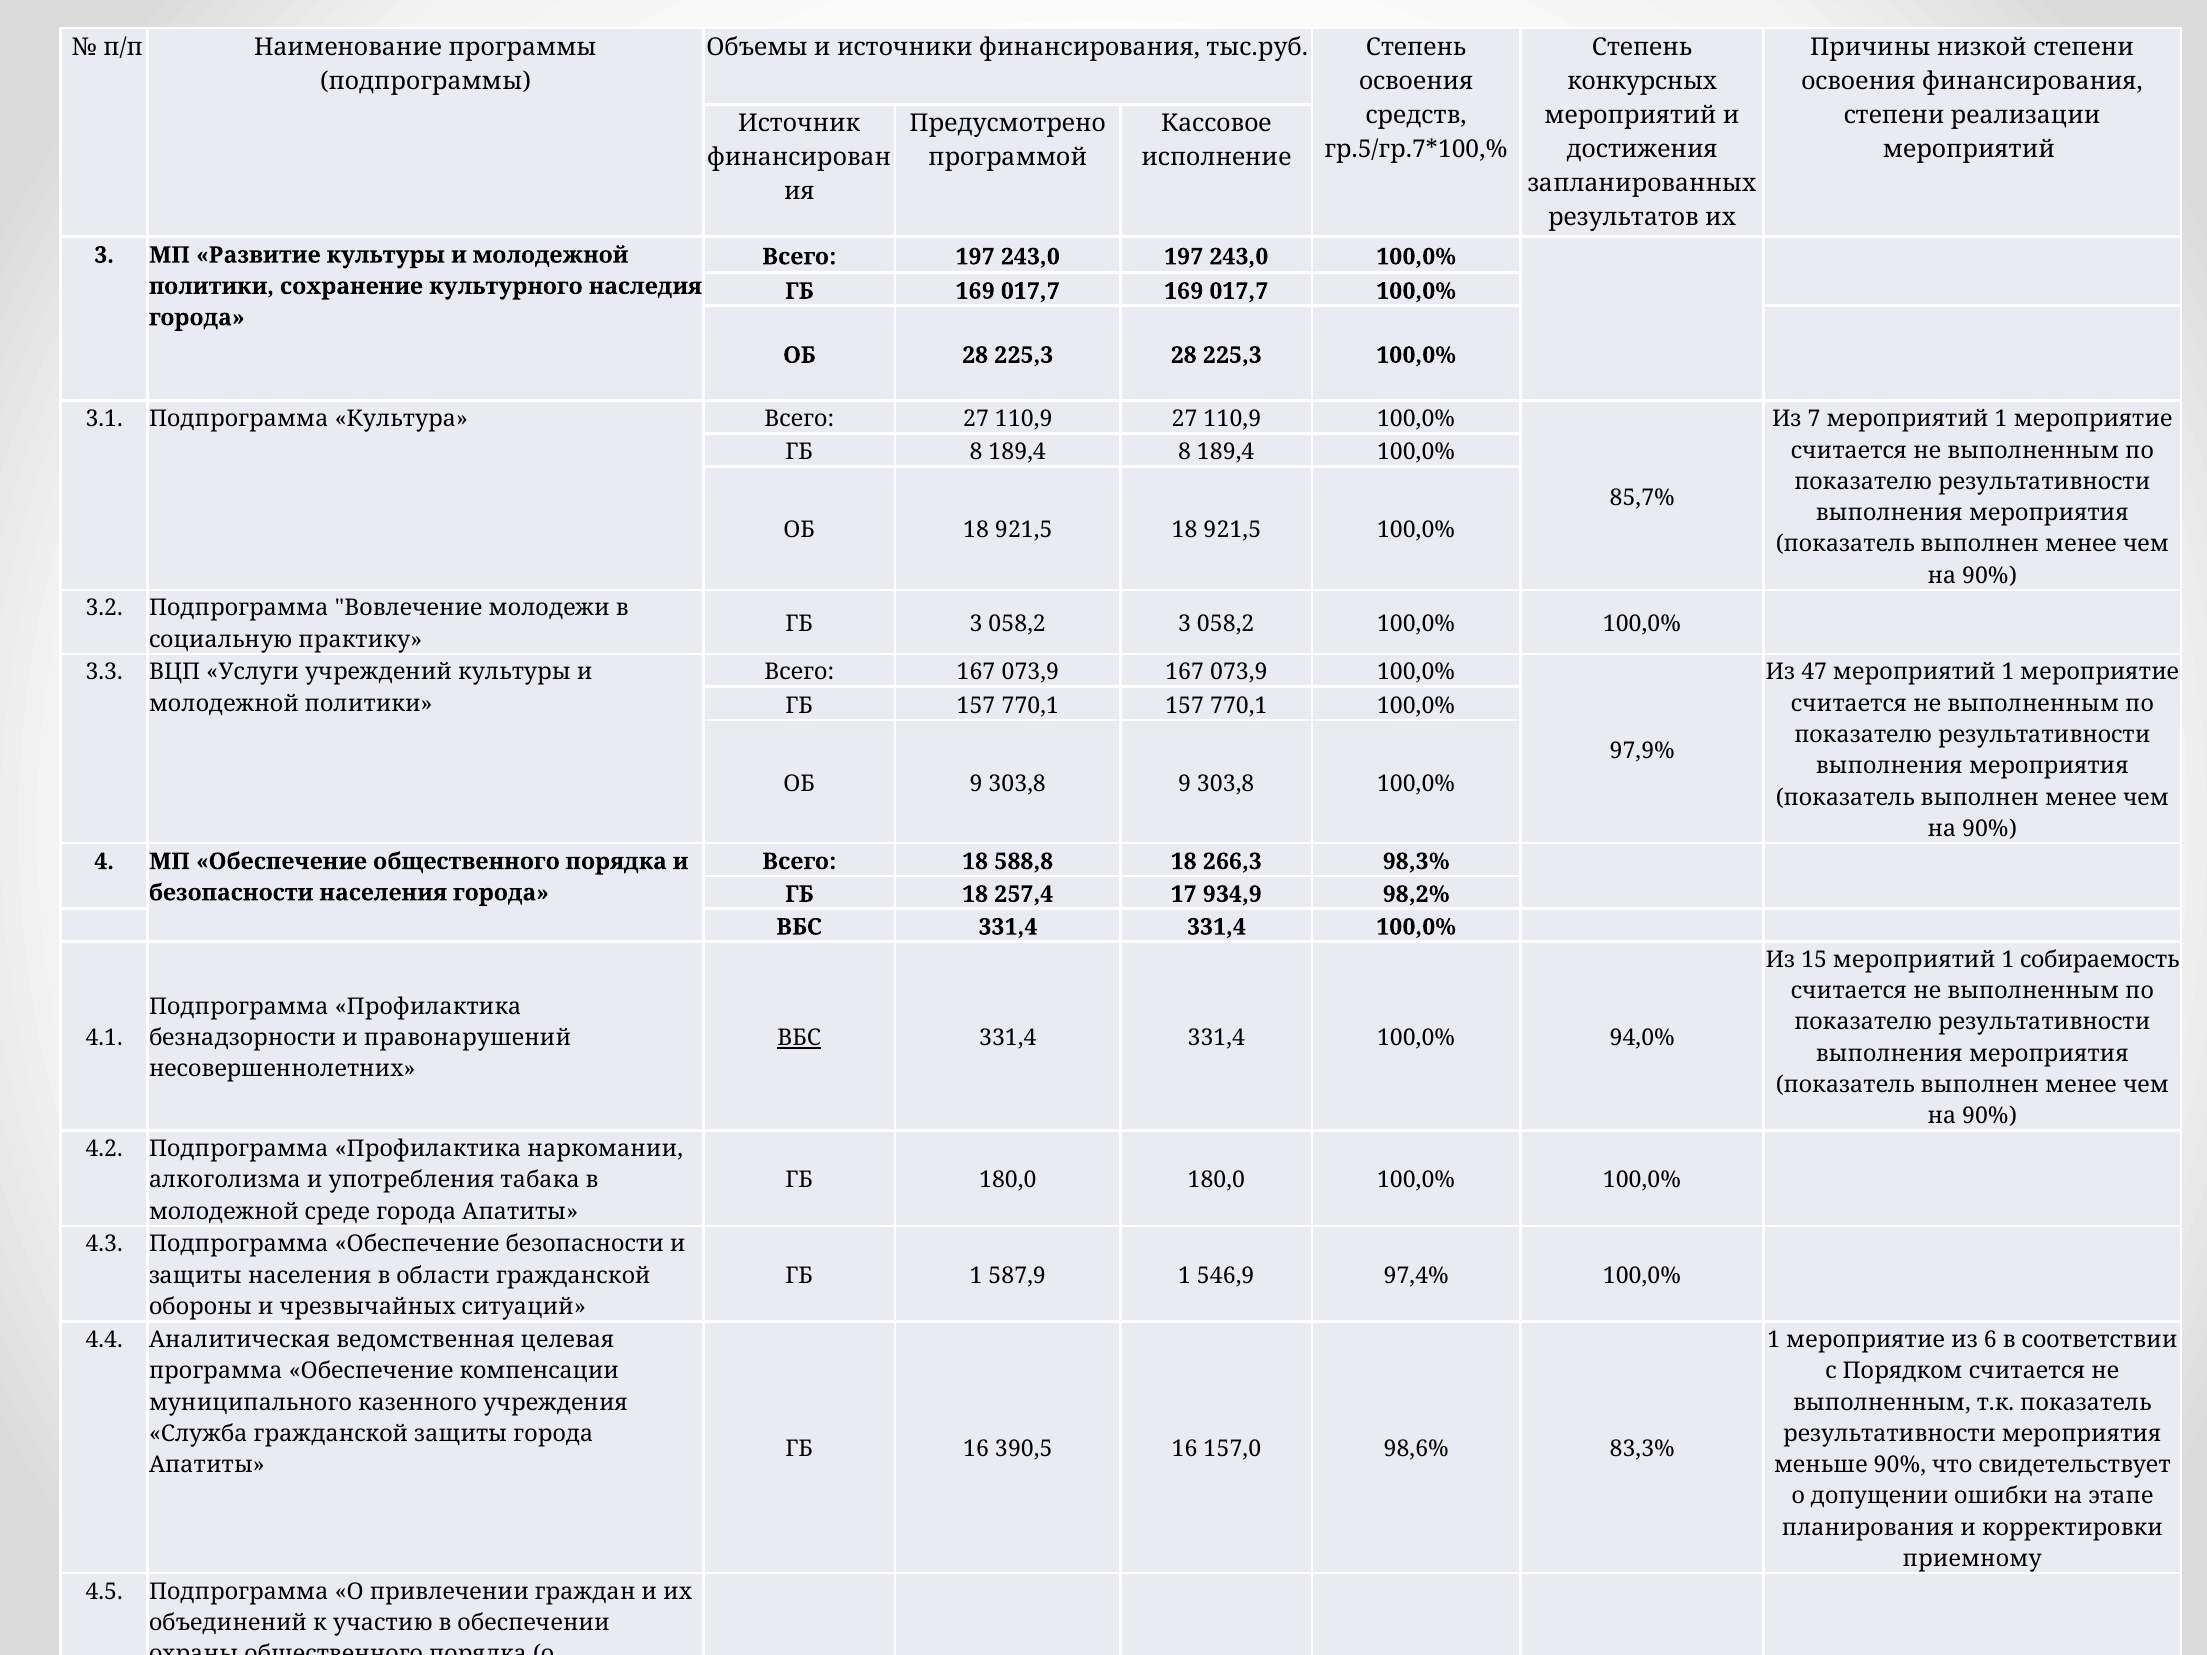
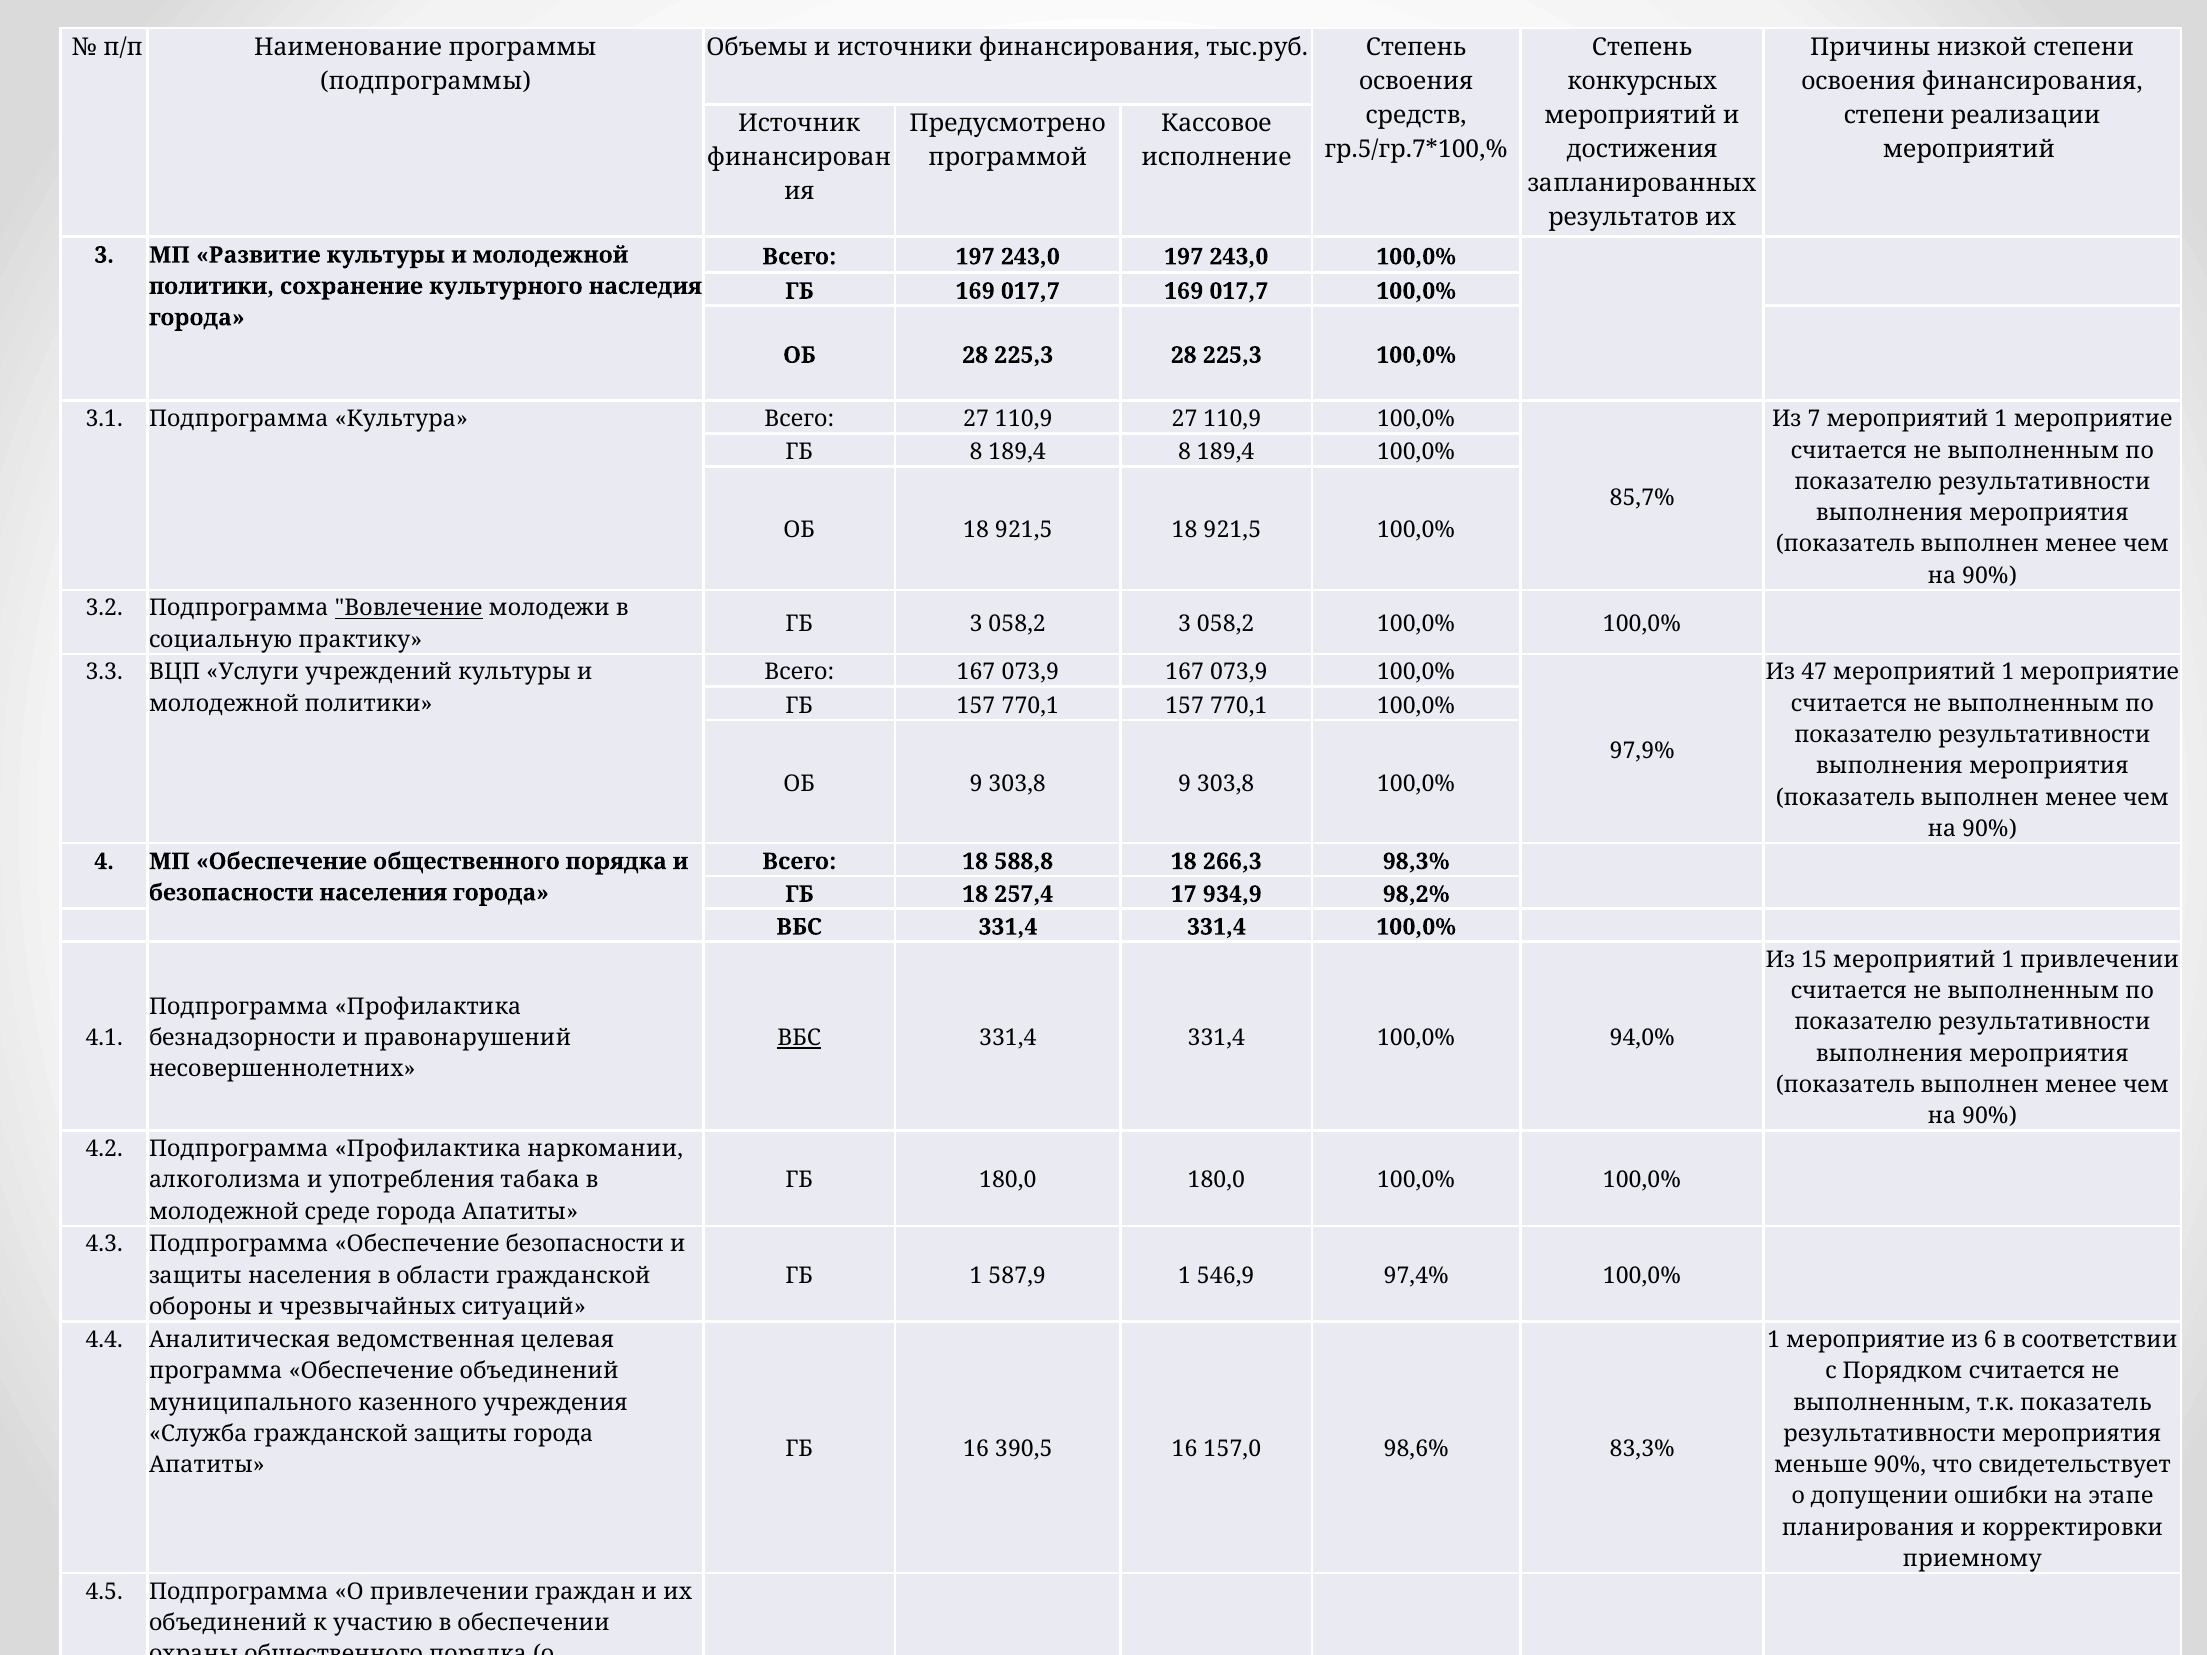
Вовлечение underline: none -> present
1 собираемость: собираемость -> привлечении
Обеспечение компенсации: компенсации -> объединений
